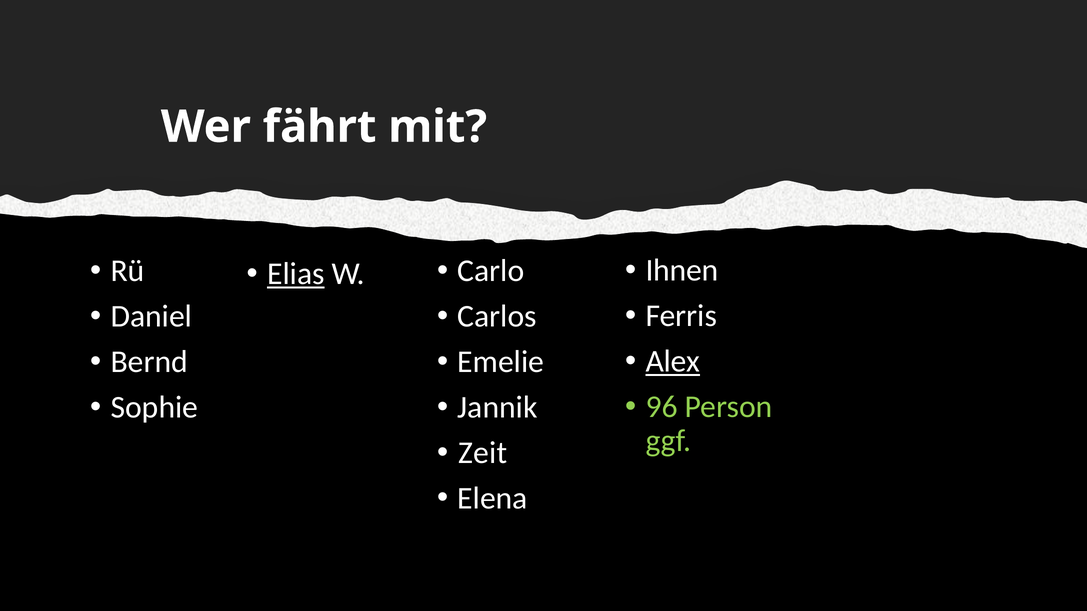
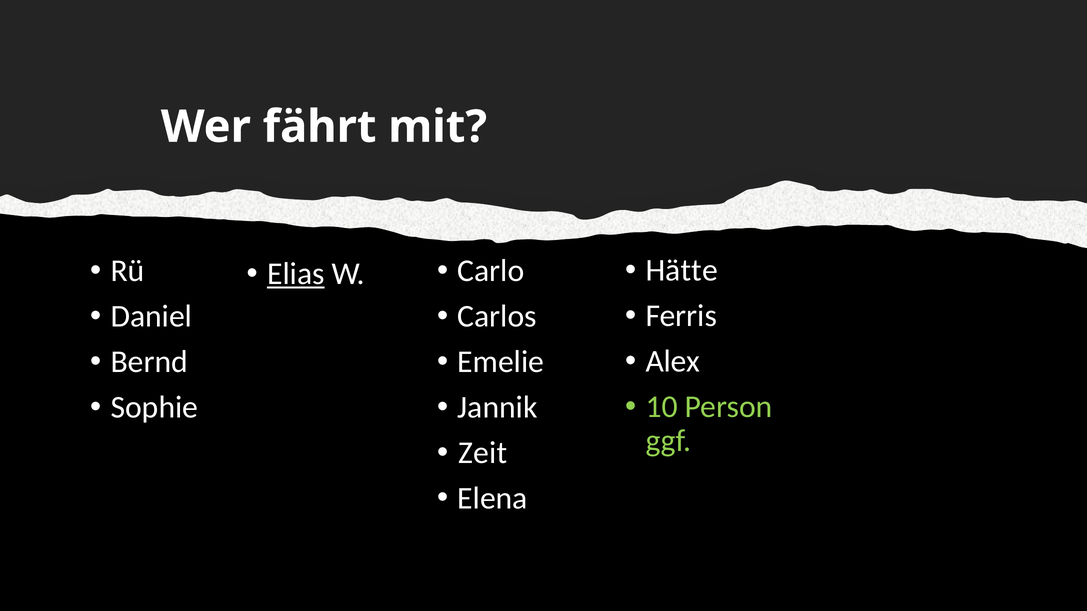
Ihnen: Ihnen -> Hätte
Alex underline: present -> none
96: 96 -> 10
